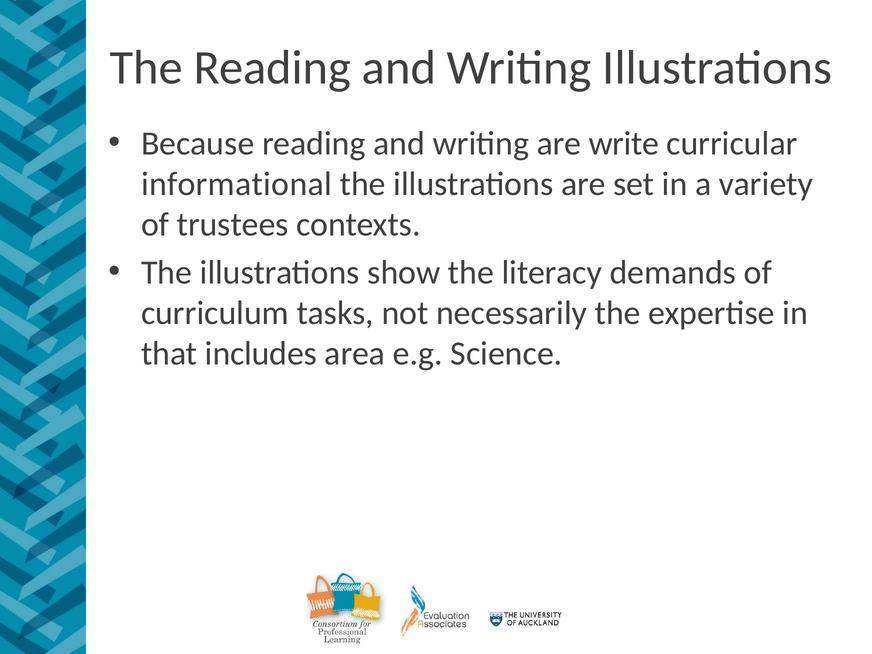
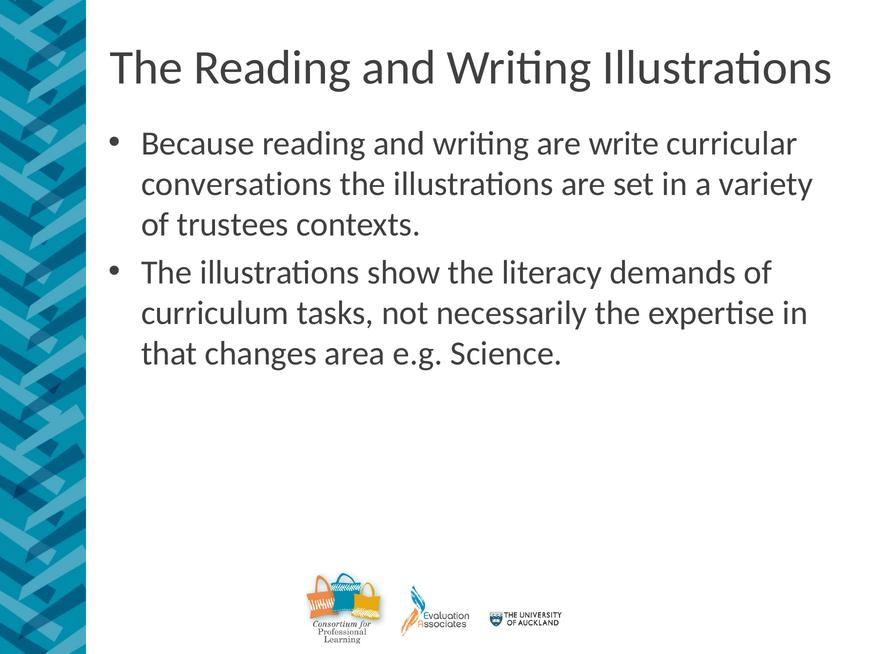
informational: informational -> conversations
includes: includes -> changes
